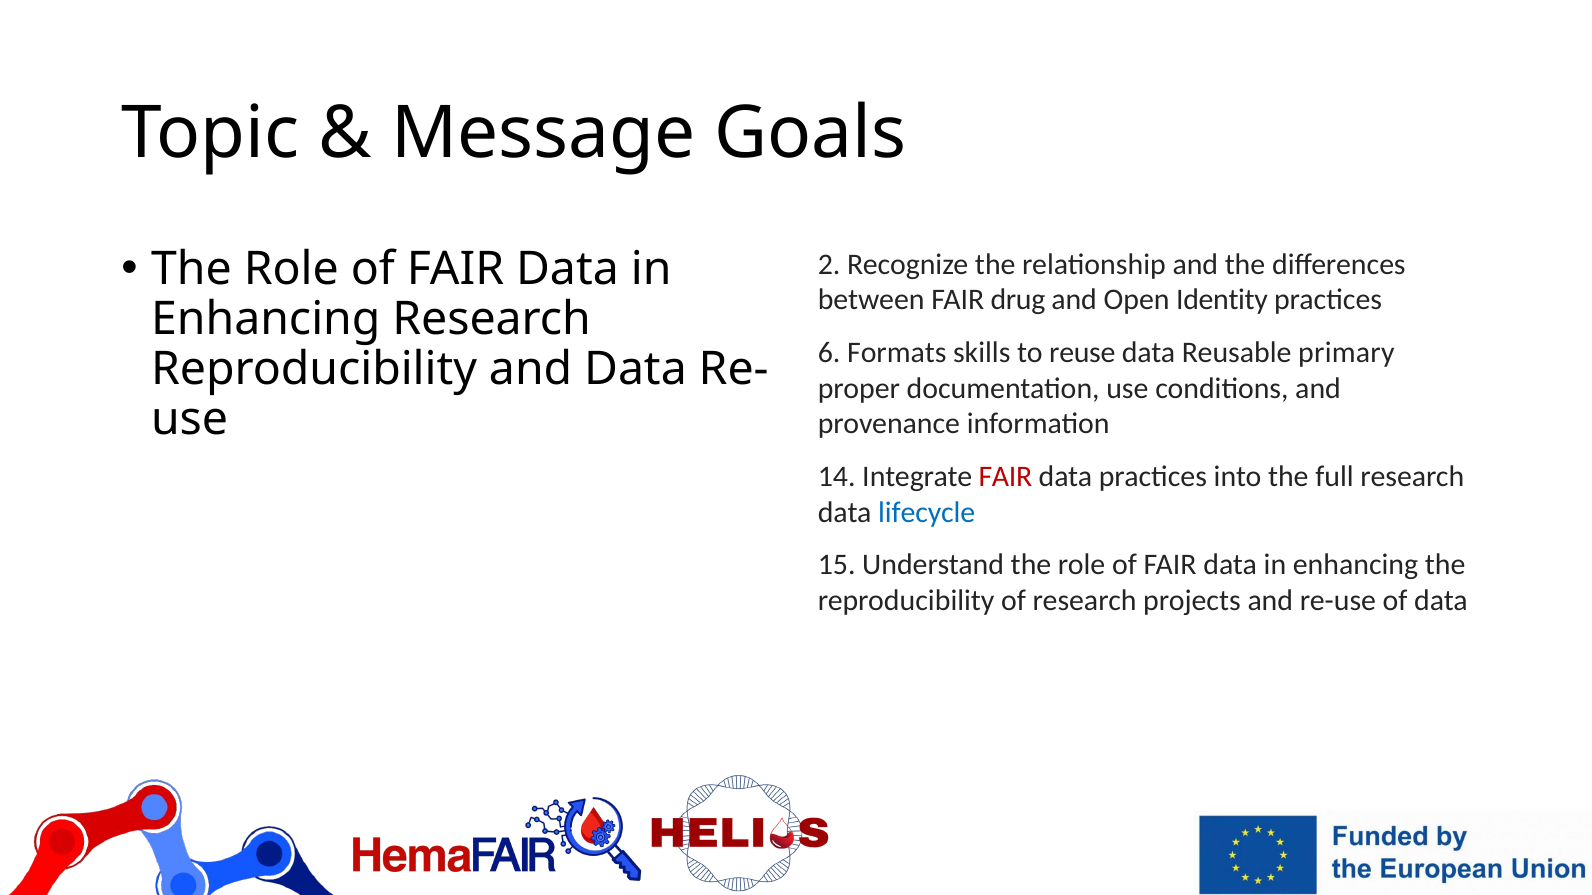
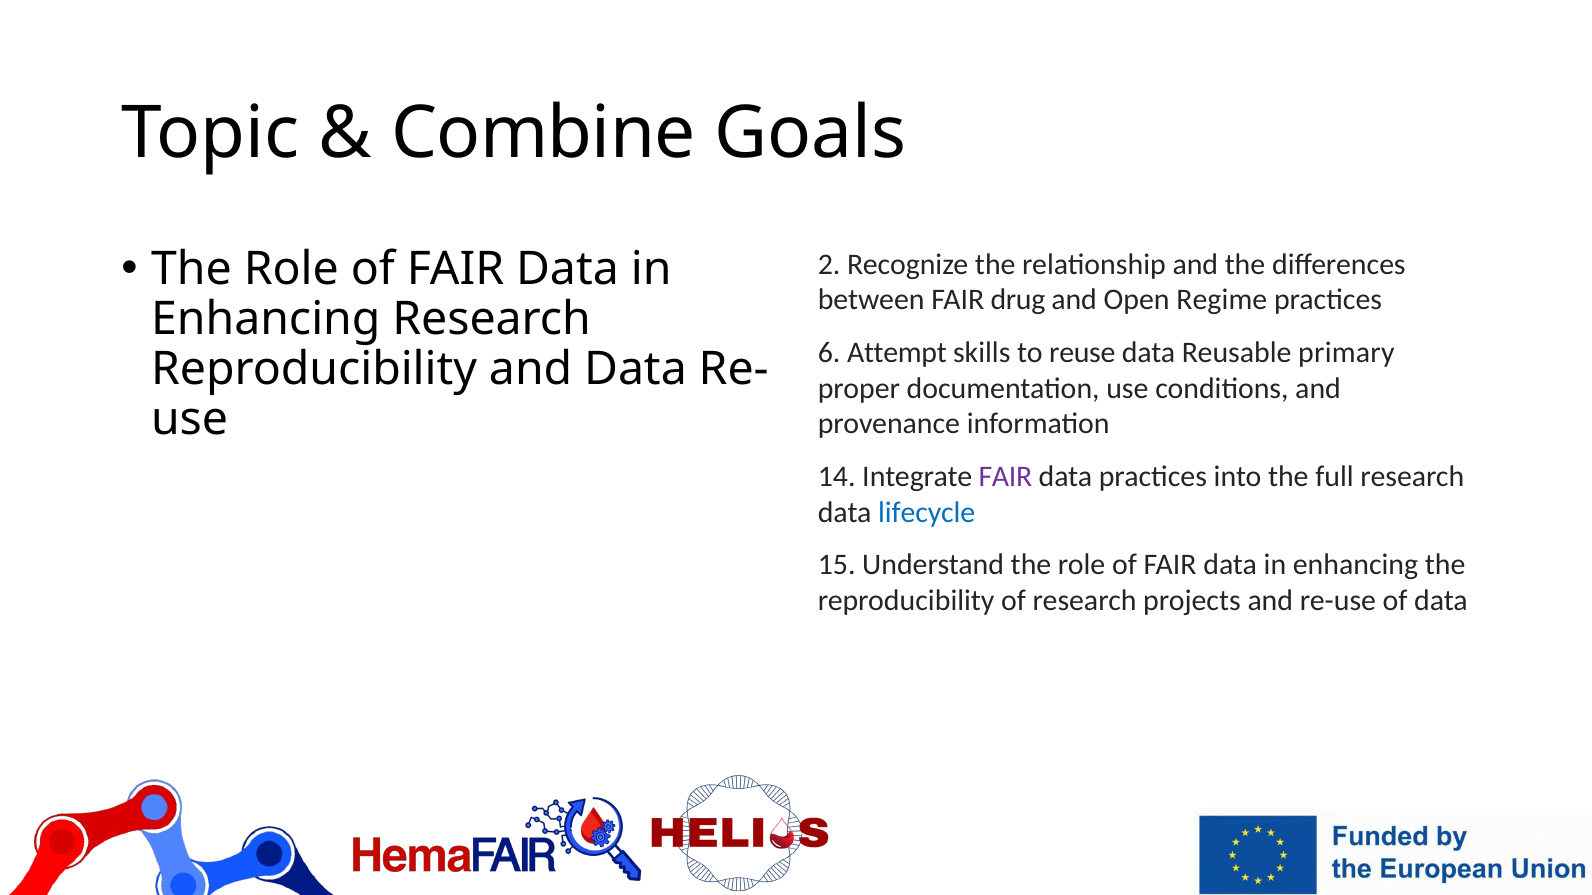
Message: Message -> Combine
Identity: Identity -> Regime
Formats: Formats -> Attempt
FAIR at (1005, 477) colour: red -> purple
